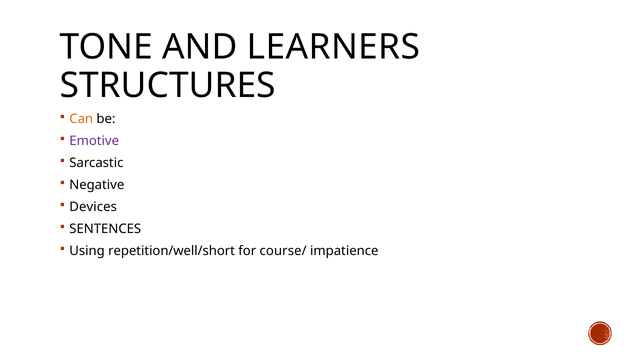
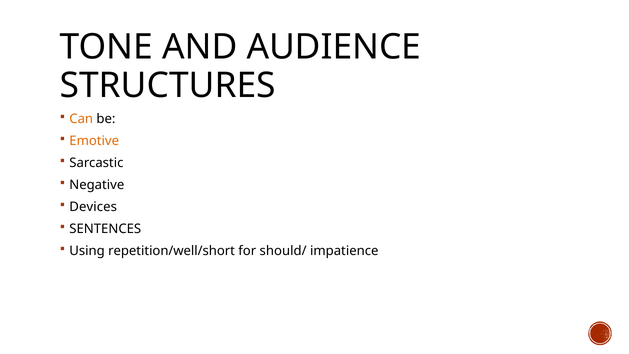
LEARNERS: LEARNERS -> AUDIENCE
Emotive colour: purple -> orange
course/: course/ -> should/
